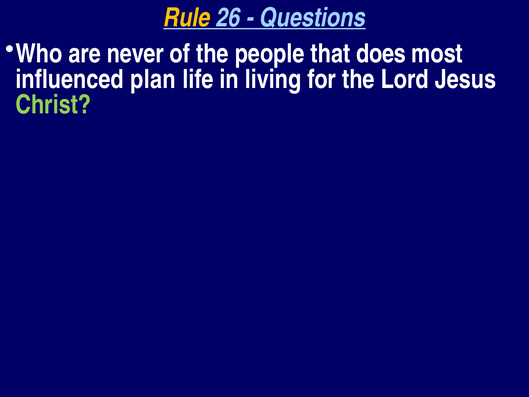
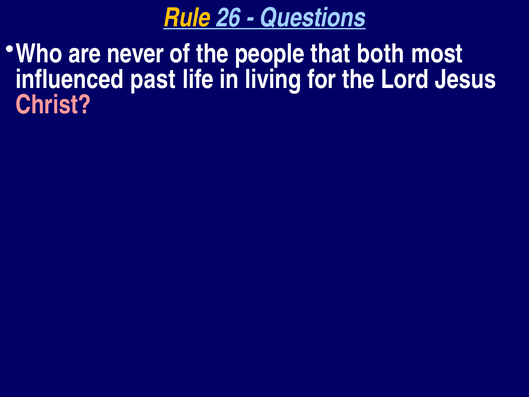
does: does -> both
plan: plan -> past
Christ colour: light green -> pink
